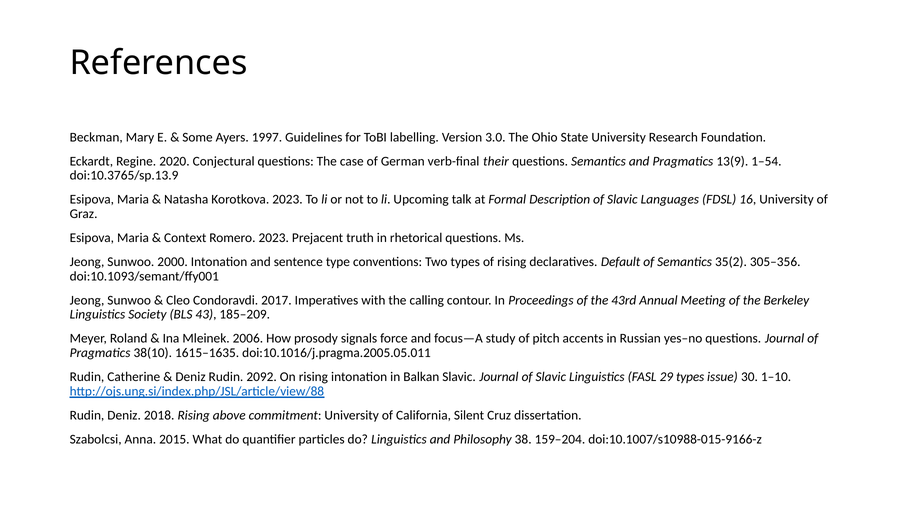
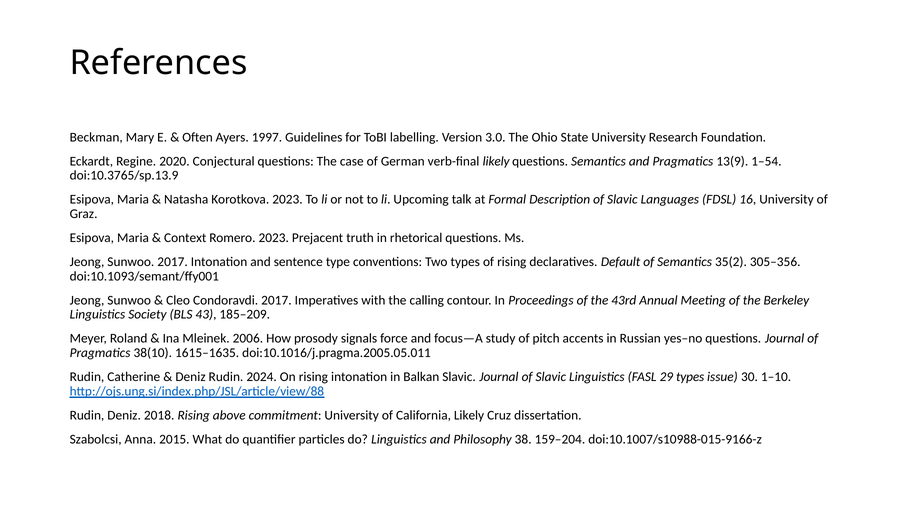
Some: Some -> Often
verb-final their: their -> likely
Sunwoo 2000: 2000 -> 2017
2092: 2092 -> 2024
California Silent: Silent -> Likely
